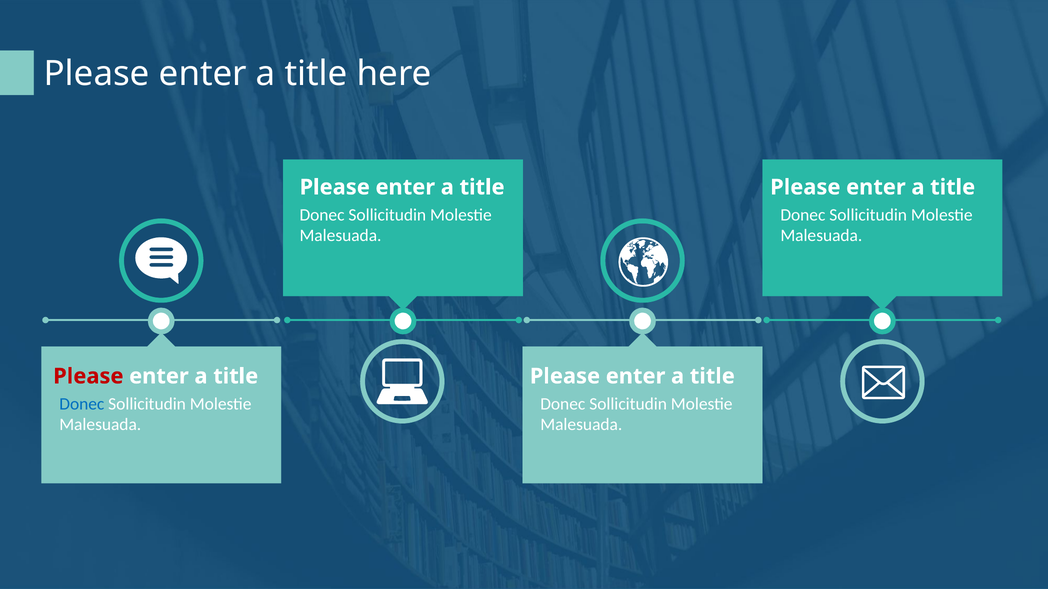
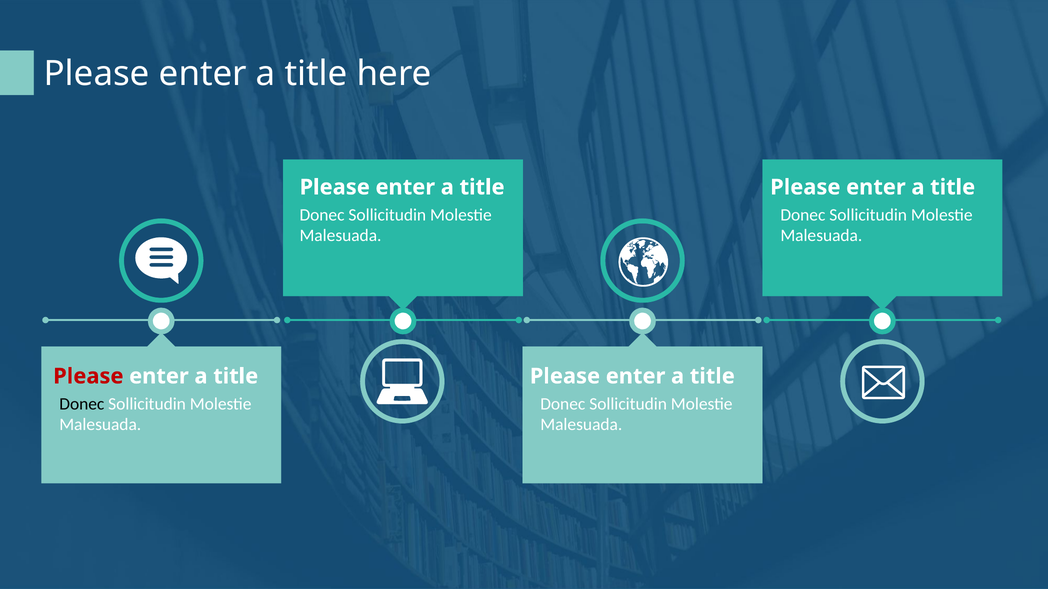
Donec at (82, 404) colour: blue -> black
